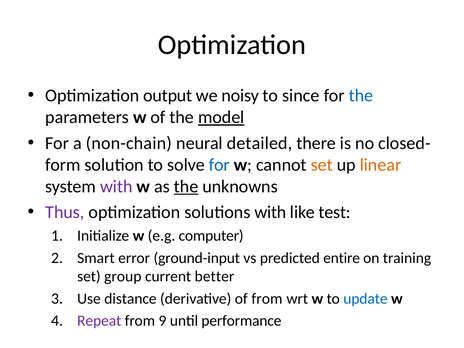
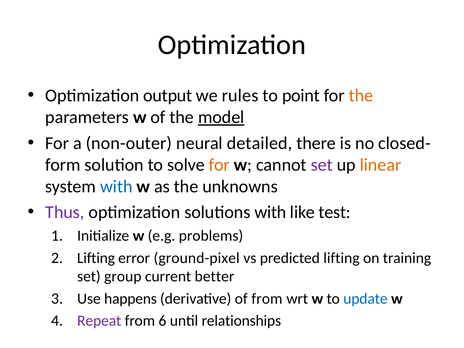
noisy: noisy -> rules
since: since -> point
the at (361, 96) colour: blue -> orange
non-chain: non-chain -> non-outer
for at (219, 165) colour: blue -> orange
set at (322, 165) colour: orange -> purple
with at (116, 186) colour: purple -> blue
the at (186, 186) underline: present -> none
computer: computer -> problems
2 Smart: Smart -> Lifting
ground-input: ground-input -> ground-pixel
predicted entire: entire -> lifting
distance: distance -> happens
9: 9 -> 6
performance: performance -> relationships
